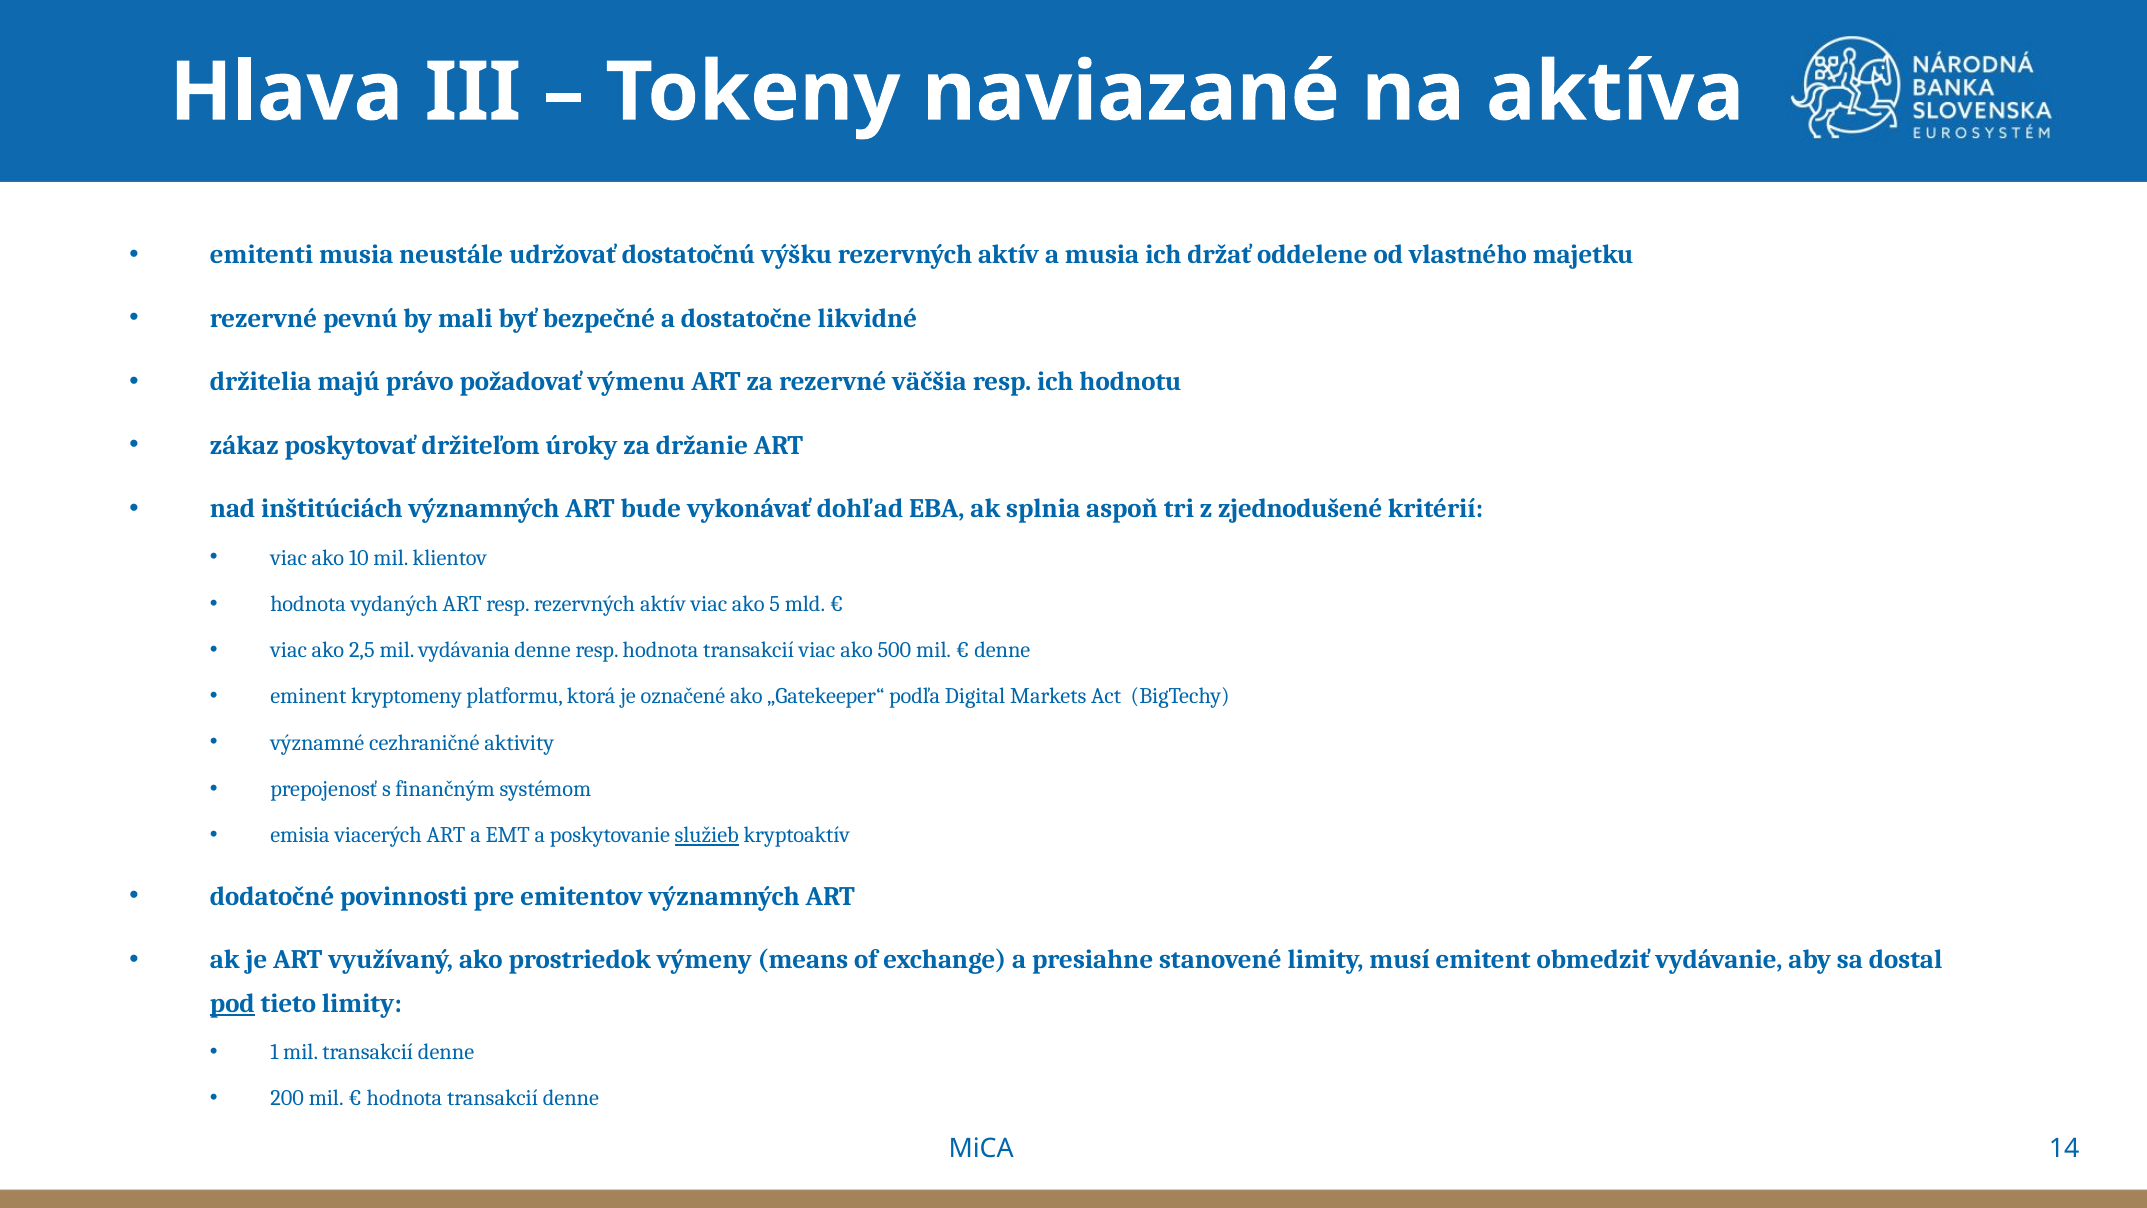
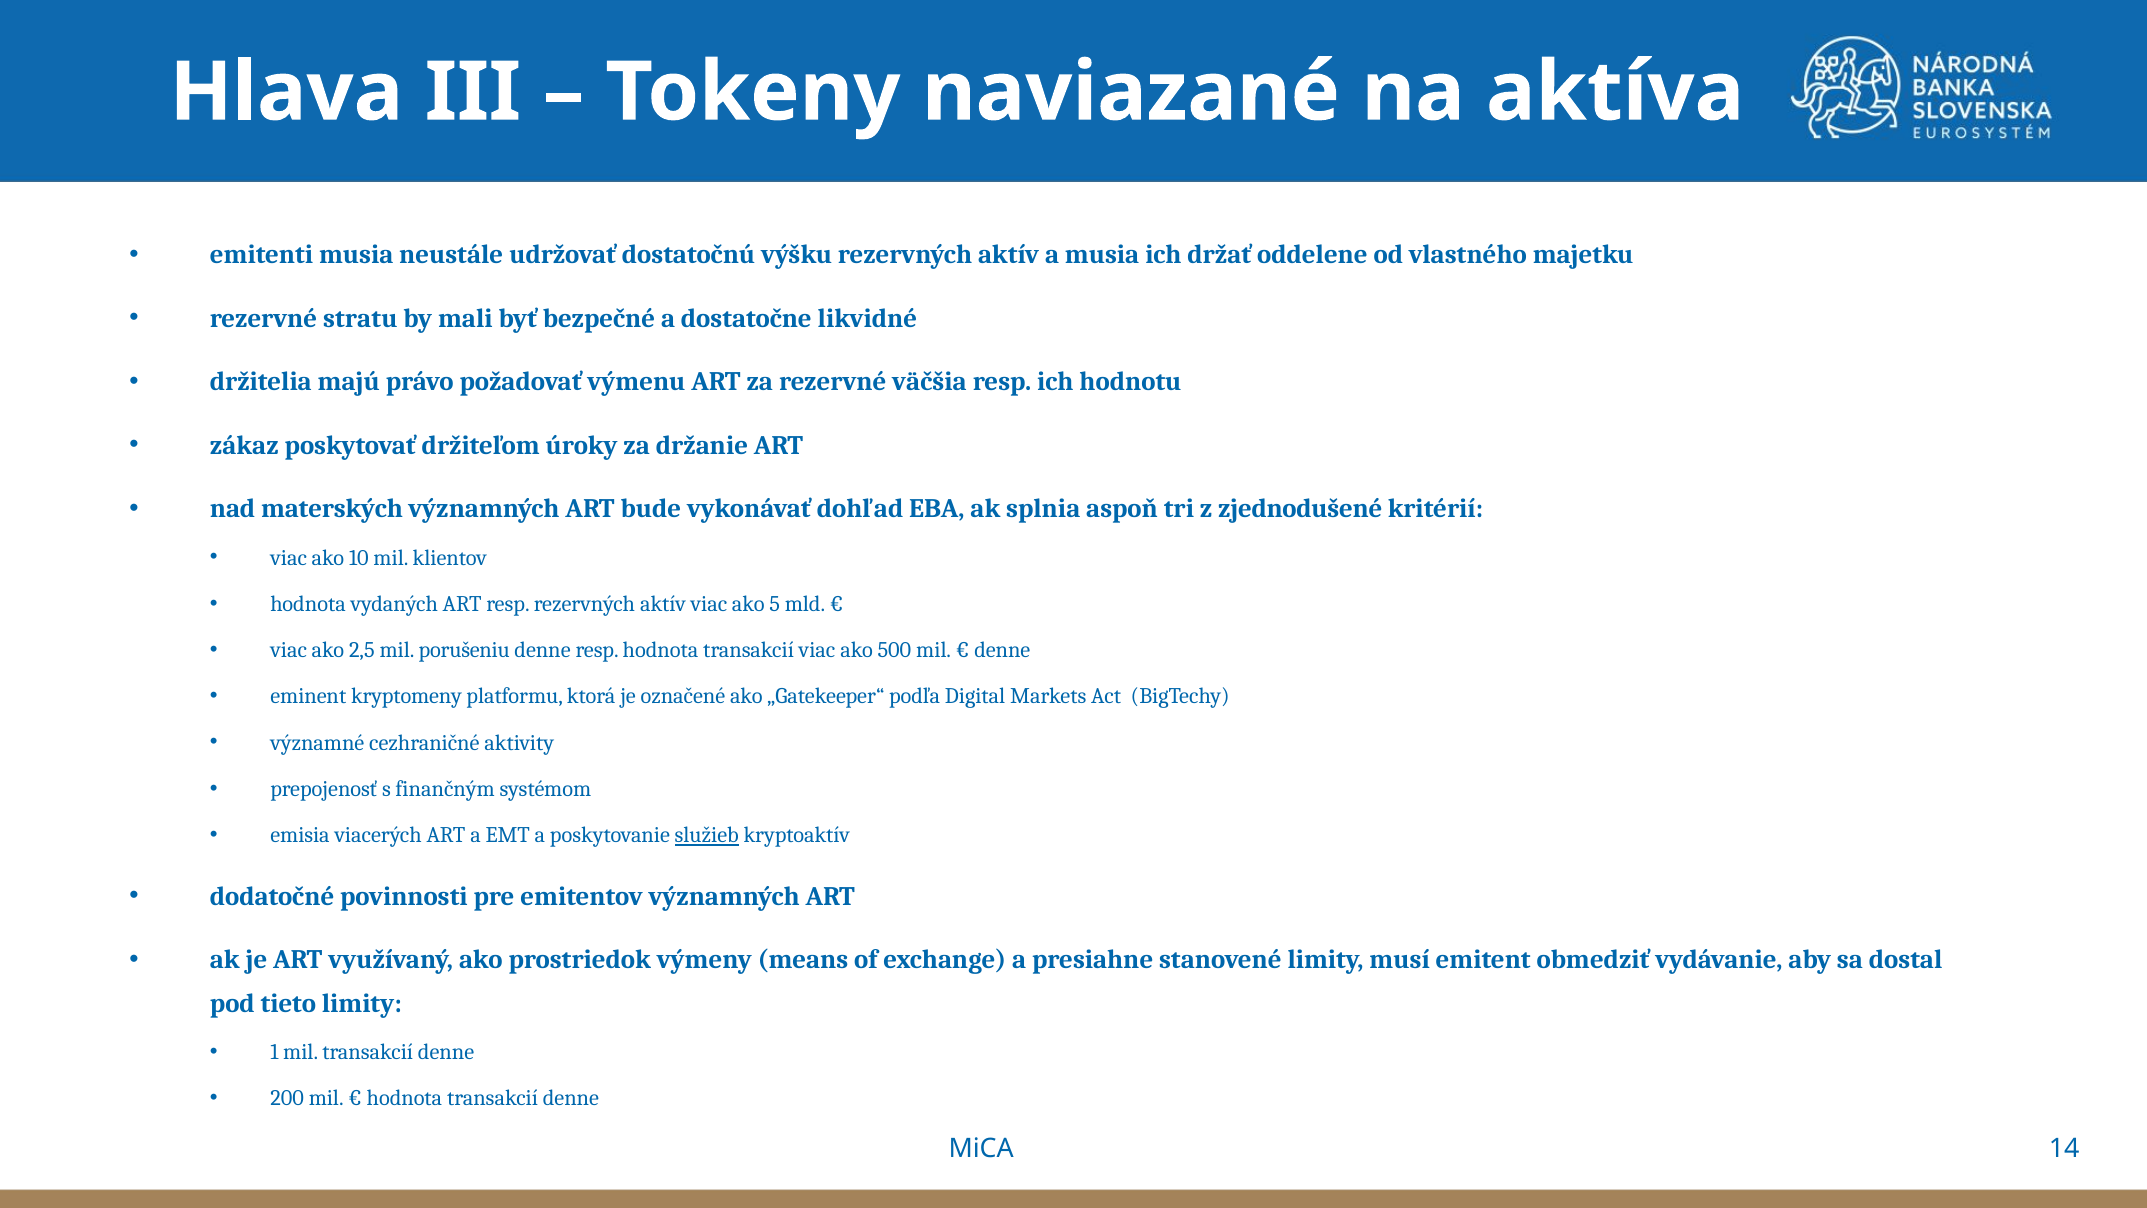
pevnú: pevnú -> stratu
inštitúciách: inštitúciách -> materských
vydávania: vydávania -> porušeniu
pod underline: present -> none
